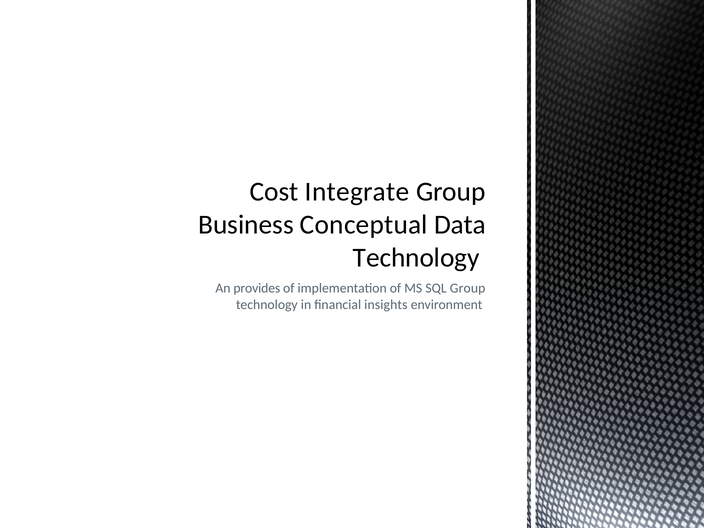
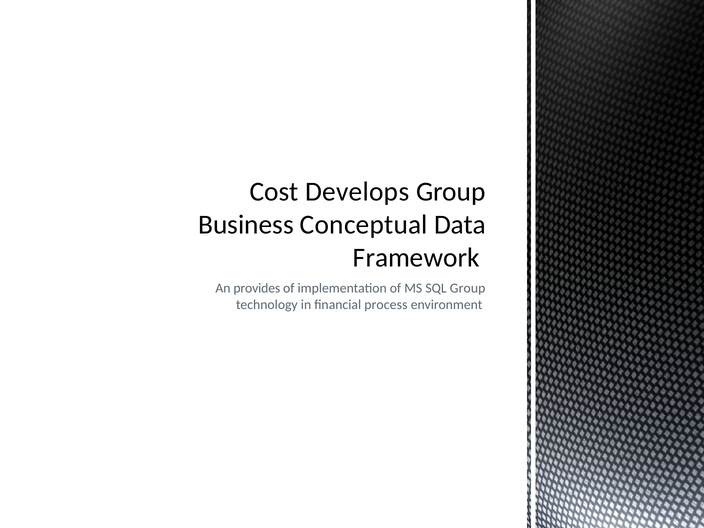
Integrate: Integrate -> Develops
Technology at (416, 258): Technology -> Framework
insights: insights -> process
